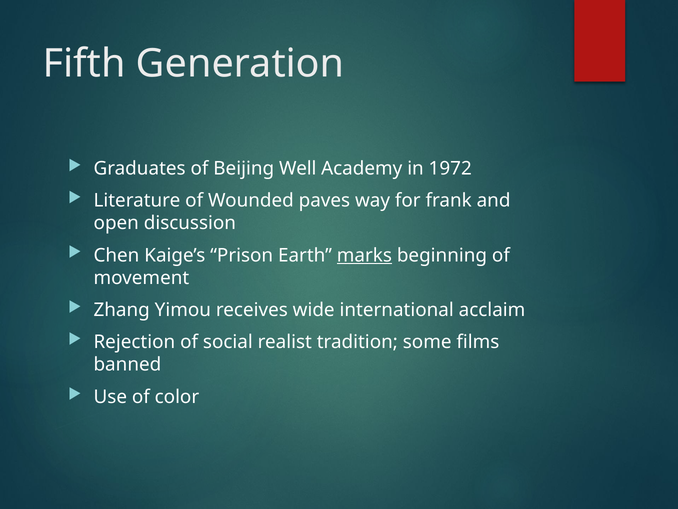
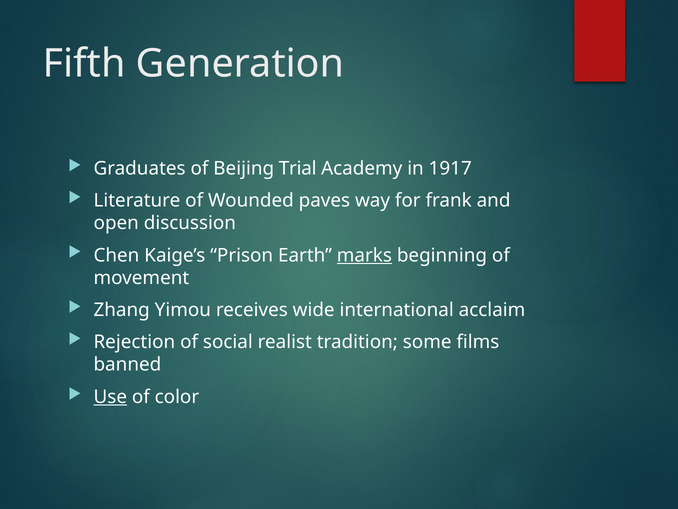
Well: Well -> Trial
1972: 1972 -> 1917
Use underline: none -> present
